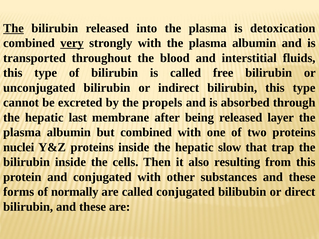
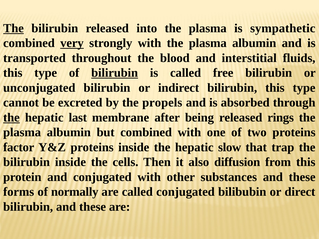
detoxication: detoxication -> sympathetic
bilirubin at (115, 73) underline: none -> present
the at (11, 118) underline: none -> present
layer: layer -> rings
nuclei: nuclei -> factor
resulting: resulting -> diffusion
